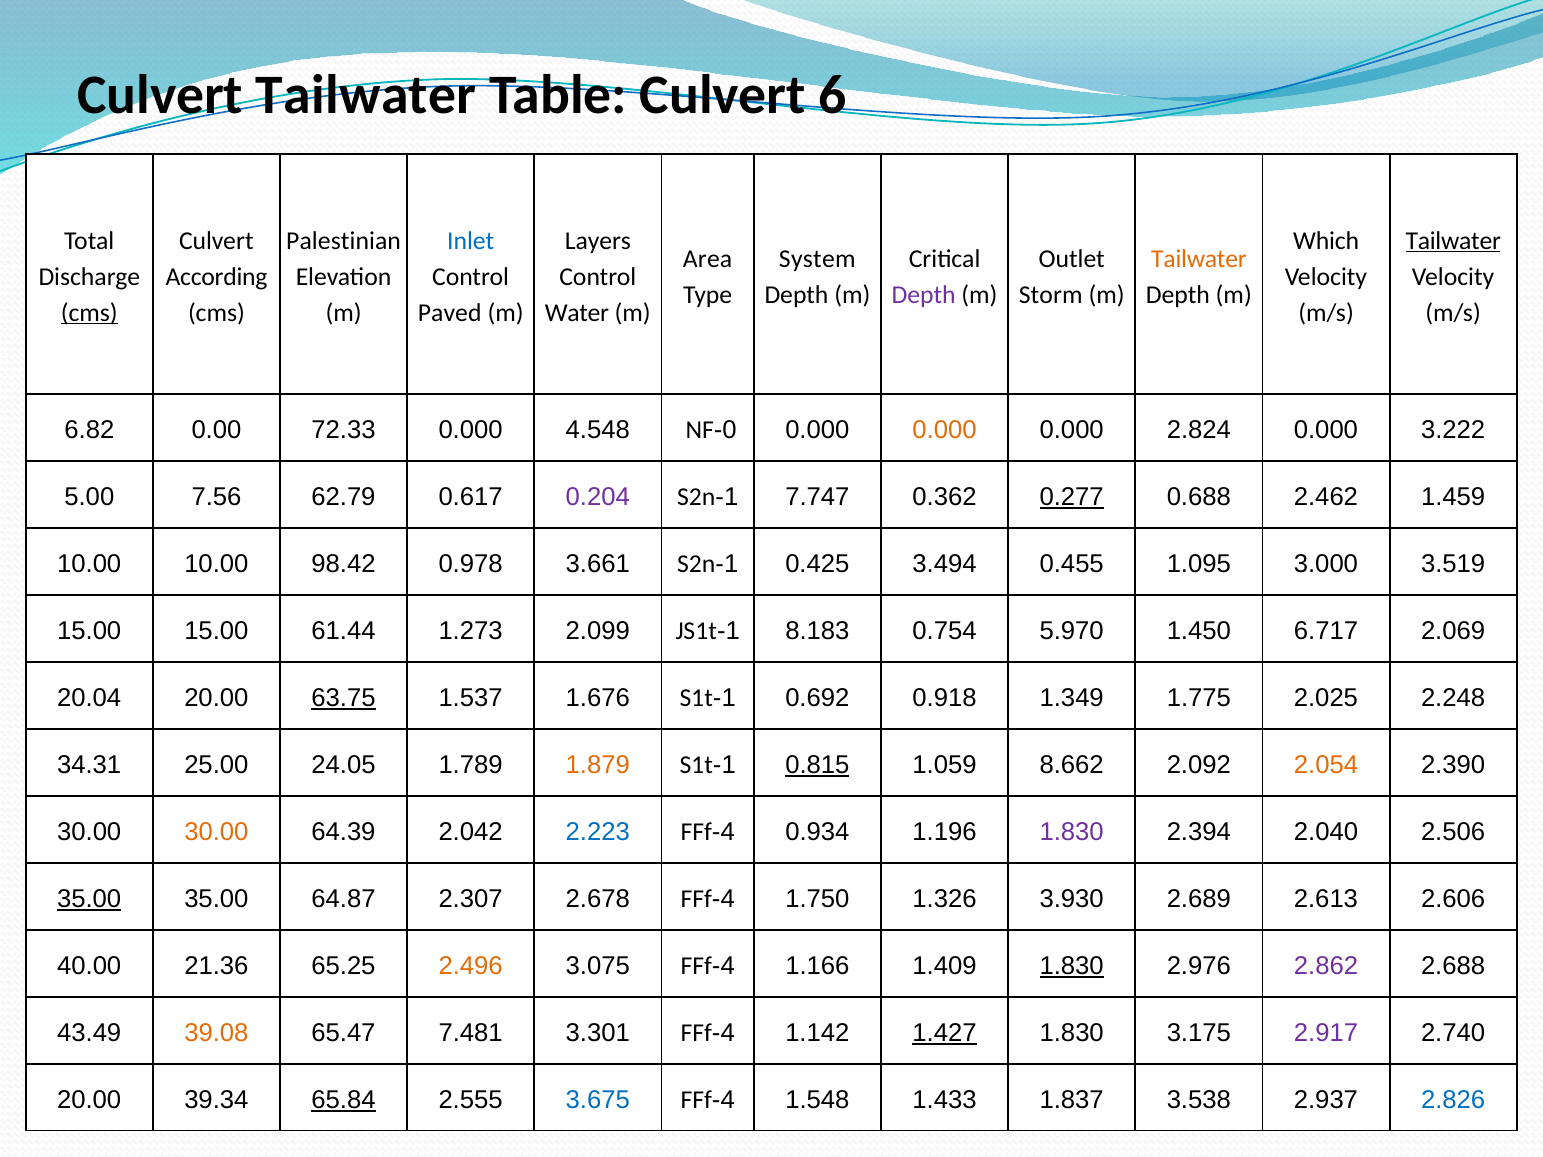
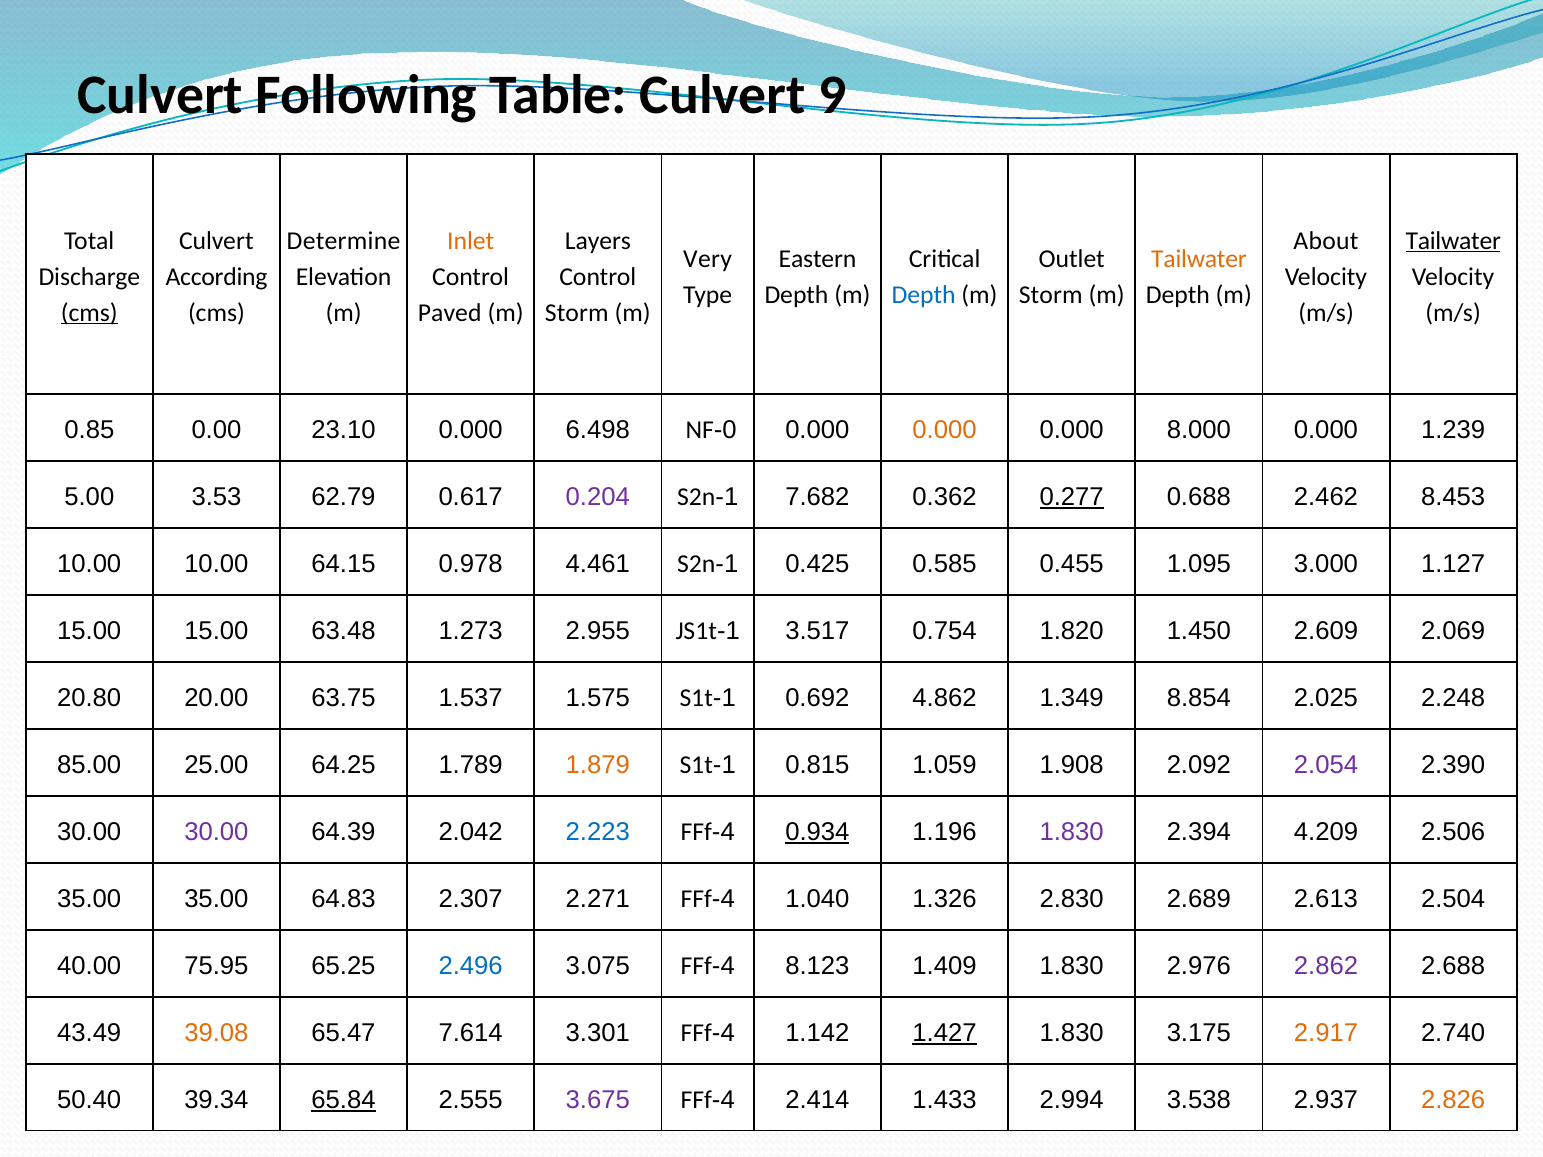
Culvert Tailwater: Tailwater -> Following
6: 6 -> 9
Palestinian: Palestinian -> Determine
Inlet colour: blue -> orange
Which: Which -> About
Area: Area -> Very
System: System -> Eastern
Depth at (924, 295) colour: purple -> blue
Water at (577, 313): Water -> Storm
6.82: 6.82 -> 0.85
72.33: 72.33 -> 23.10
4.548: 4.548 -> 6.498
2.824: 2.824 -> 8.000
3.222: 3.222 -> 1.239
7.56: 7.56 -> 3.53
7.747: 7.747 -> 7.682
1.459: 1.459 -> 8.453
98.42: 98.42 -> 64.15
3.661: 3.661 -> 4.461
3.494: 3.494 -> 0.585
3.519: 3.519 -> 1.127
61.44: 61.44 -> 63.48
2.099: 2.099 -> 2.955
8.183: 8.183 -> 3.517
5.970: 5.970 -> 1.820
6.717: 6.717 -> 2.609
20.04: 20.04 -> 20.80
63.75 underline: present -> none
1.676: 1.676 -> 1.575
0.918: 0.918 -> 4.862
1.775: 1.775 -> 8.854
34.31: 34.31 -> 85.00
24.05: 24.05 -> 64.25
0.815 underline: present -> none
8.662: 8.662 -> 1.908
2.054 colour: orange -> purple
30.00 at (216, 832) colour: orange -> purple
0.934 underline: none -> present
2.040: 2.040 -> 4.209
35.00 at (89, 899) underline: present -> none
64.87: 64.87 -> 64.83
2.678: 2.678 -> 2.271
1.750: 1.750 -> 1.040
3.930: 3.930 -> 2.830
2.606: 2.606 -> 2.504
21.36: 21.36 -> 75.95
2.496 colour: orange -> blue
1.166: 1.166 -> 8.123
1.830 at (1072, 966) underline: present -> none
7.481: 7.481 -> 7.614
2.917 colour: purple -> orange
20.00 at (89, 1100): 20.00 -> 50.40
3.675 colour: blue -> purple
1.548: 1.548 -> 2.414
1.837: 1.837 -> 2.994
2.826 colour: blue -> orange
